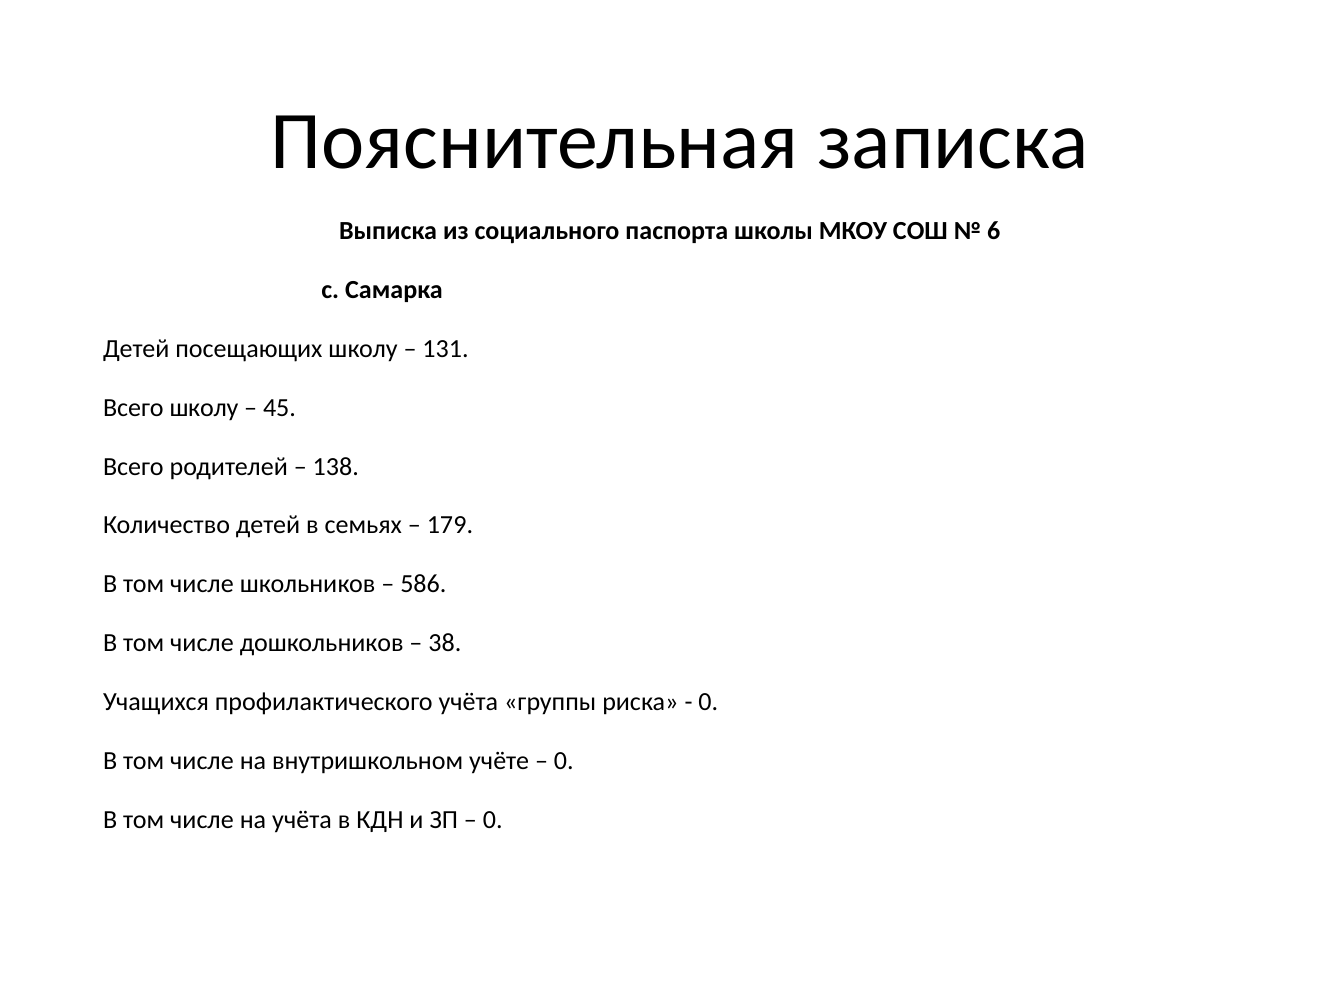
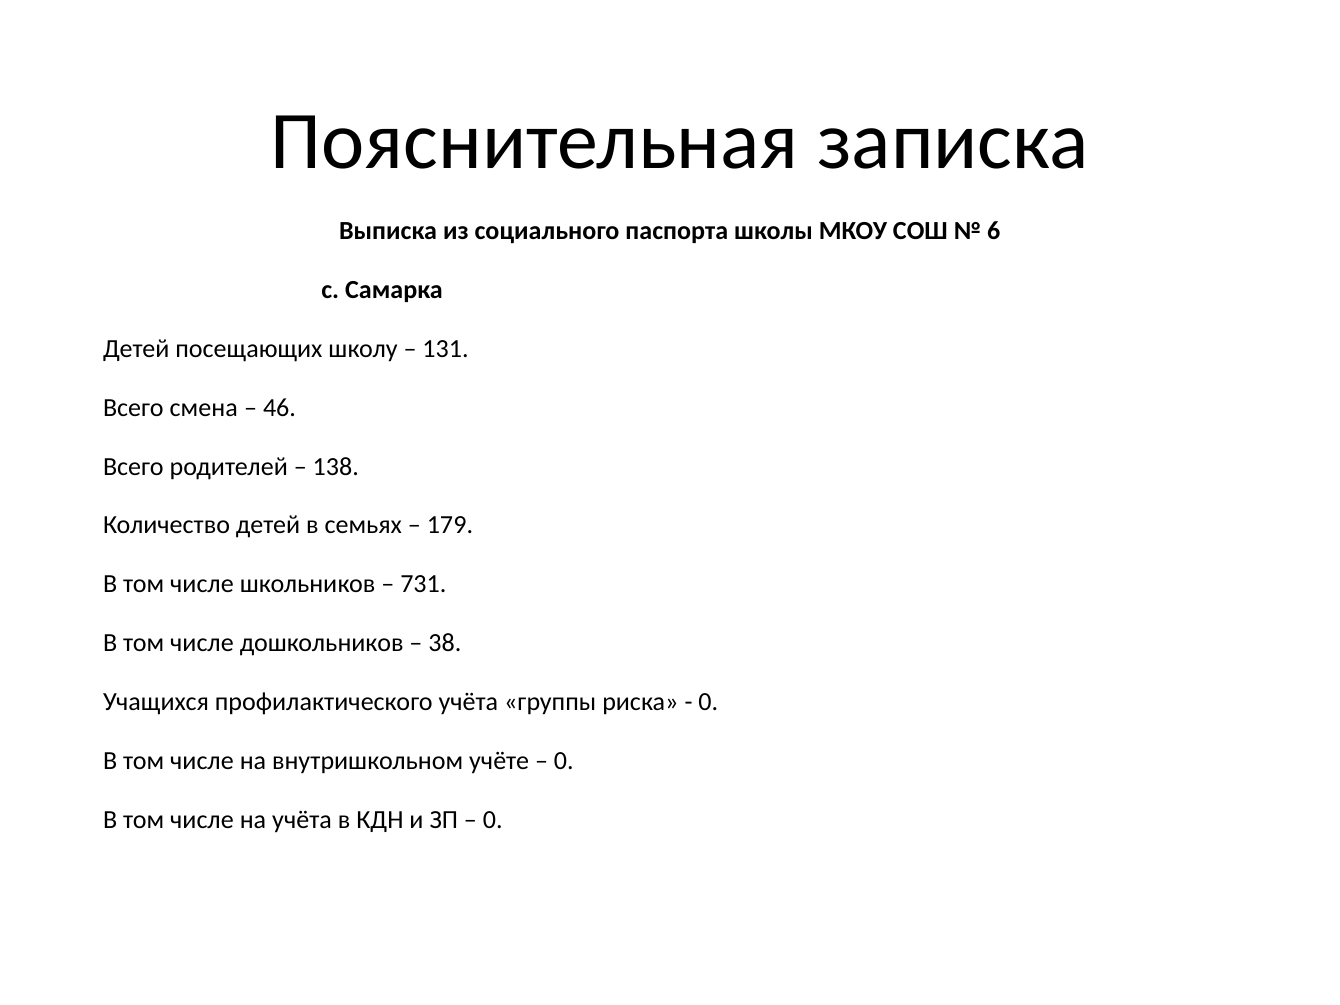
Всего школу: школу -> смена
45: 45 -> 46
586: 586 -> 731
